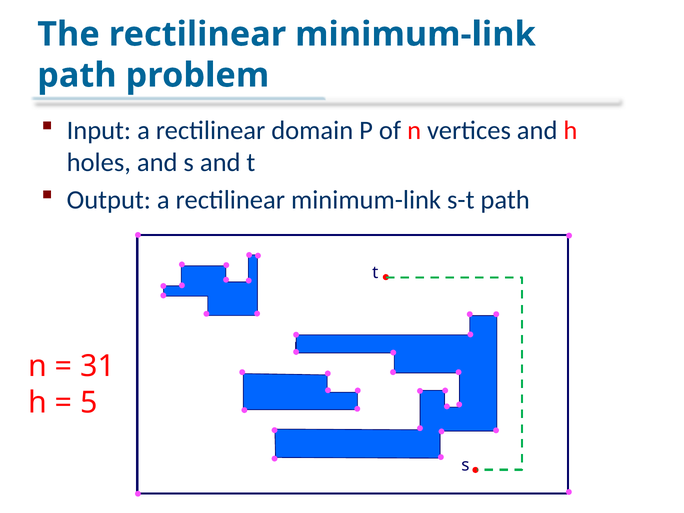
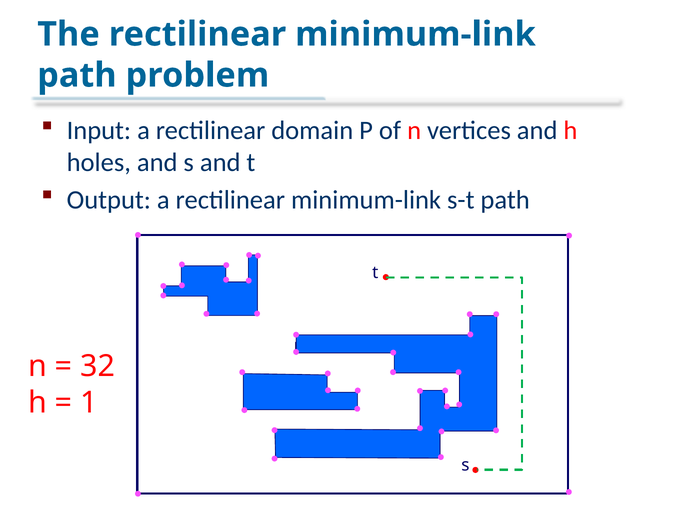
31: 31 -> 32
5: 5 -> 1
